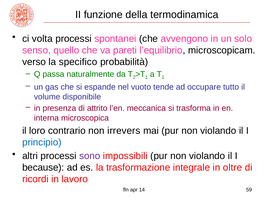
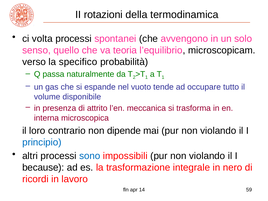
funzione: funzione -> rotazioni
pareti: pareti -> teoria
irrevers: irrevers -> dipende
sono colour: purple -> blue
oltre: oltre -> nero
